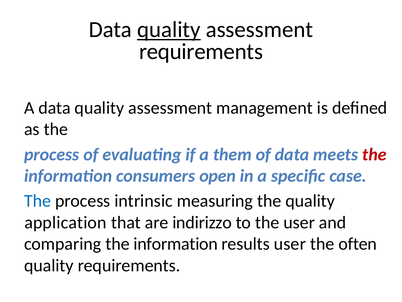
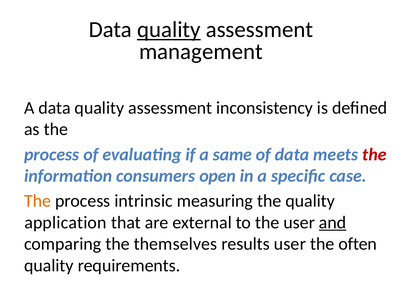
requirements at (201, 52): requirements -> management
management: management -> inconsistency
them: them -> same
The at (38, 201) colour: blue -> orange
indirizzo: indirizzo -> external
and underline: none -> present
comparing the information: information -> themselves
